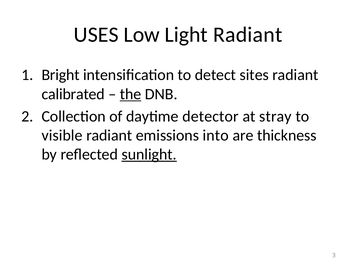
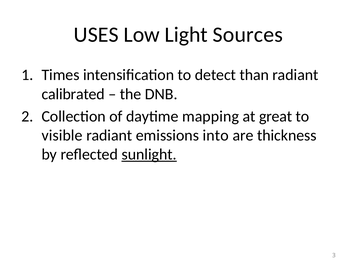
Light Radiant: Radiant -> Sources
Bright: Bright -> Times
sites: sites -> than
the underline: present -> none
detector: detector -> mapping
stray: stray -> great
